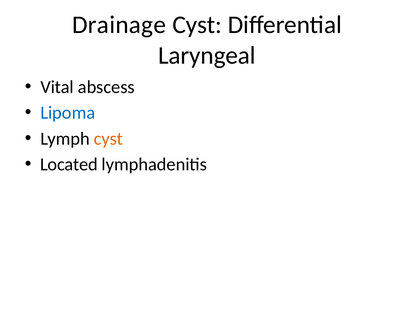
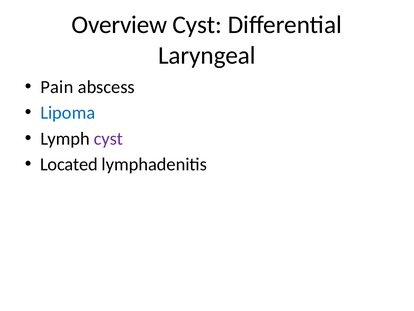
Drainage: Drainage -> Overview
Vital: Vital -> Pain
cyst at (109, 138) colour: orange -> purple
